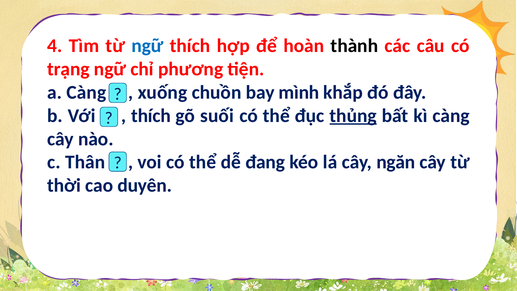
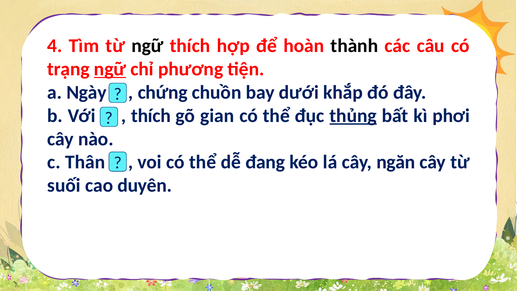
ngữ at (147, 46) colour: blue -> black
ngữ at (110, 69) underline: none -> present
a Càng: Càng -> Ngày
xuống: xuống -> chứng
mình: mình -> dưới
suối: suối -> gian
kì càng: càng -> phơi
thời: thời -> suối
